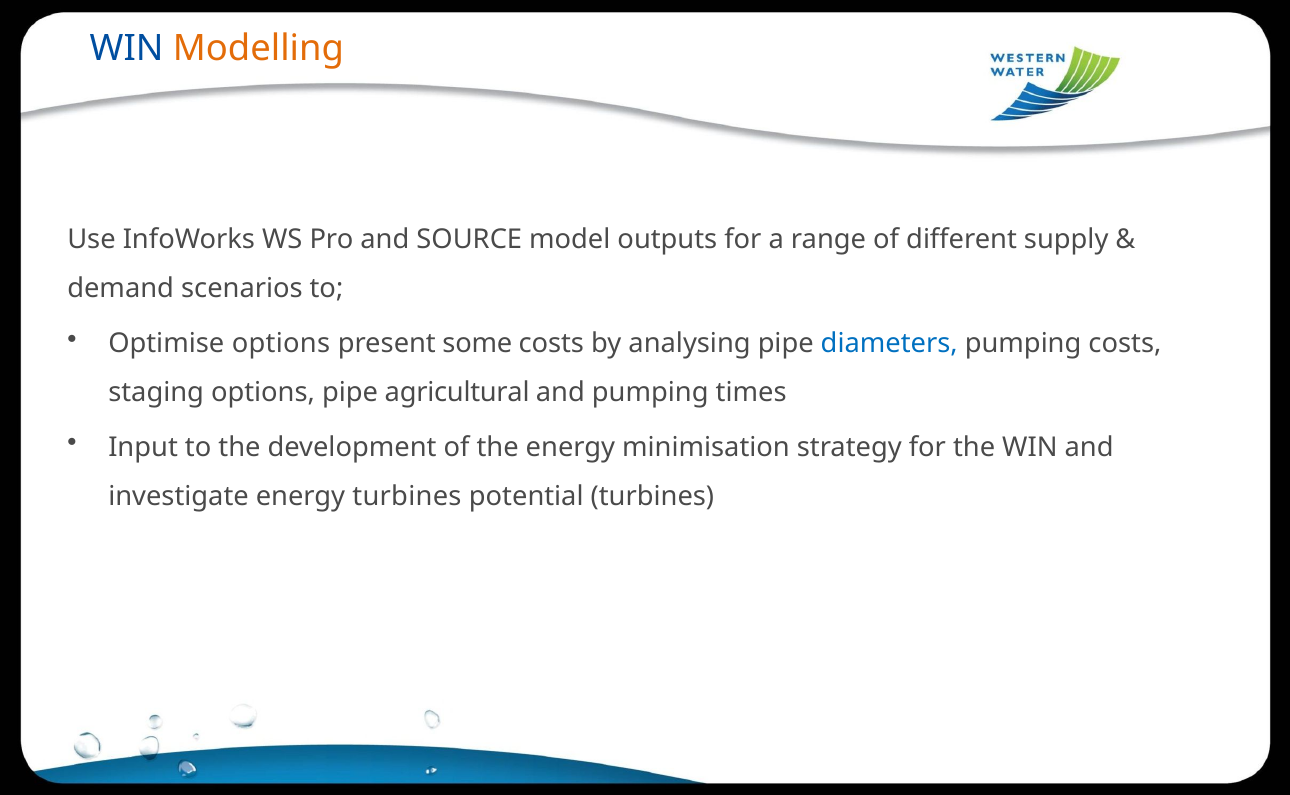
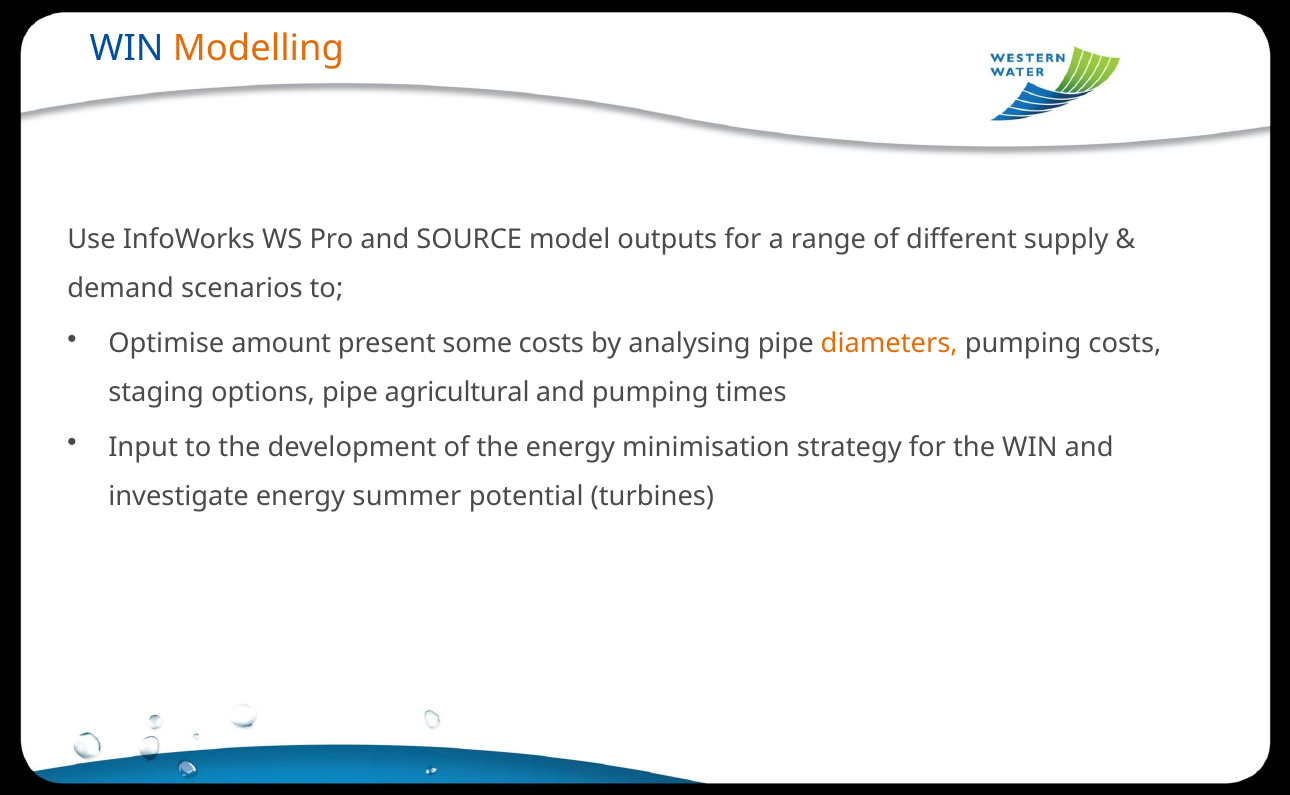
Optimise options: options -> amount
diameters colour: blue -> orange
energy turbines: turbines -> summer
